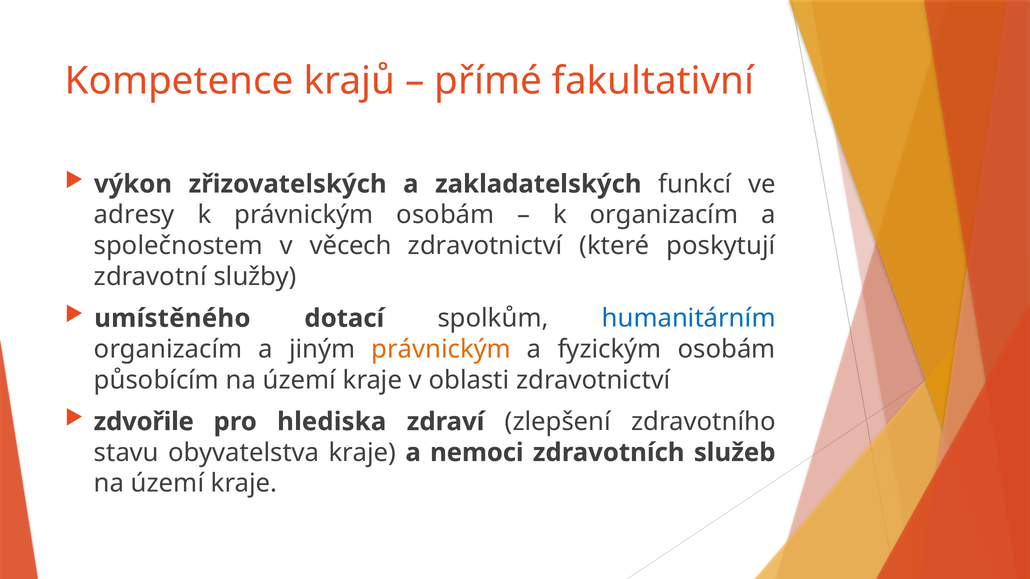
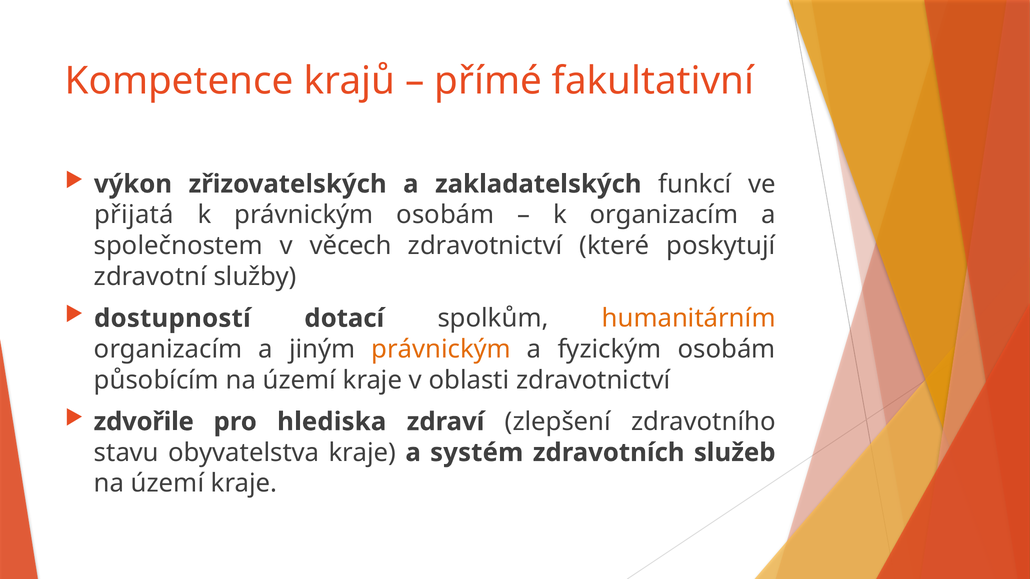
adresy: adresy -> přijatá
umístěného: umístěného -> dostupností
humanitárním colour: blue -> orange
nemoci: nemoci -> systém
